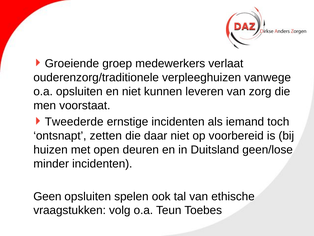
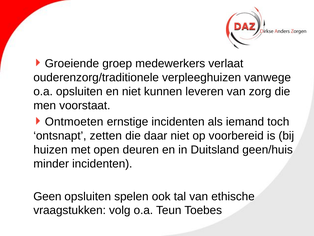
Tweederde: Tweederde -> Ontmoeten
geen/lose: geen/lose -> geen/huis
